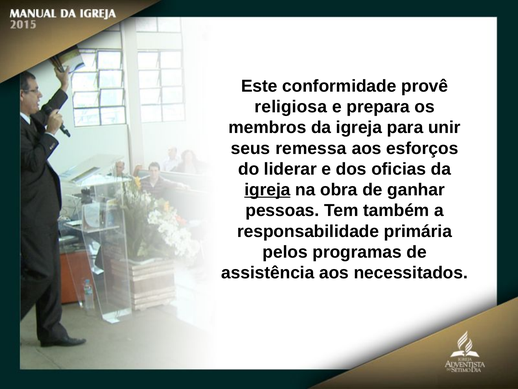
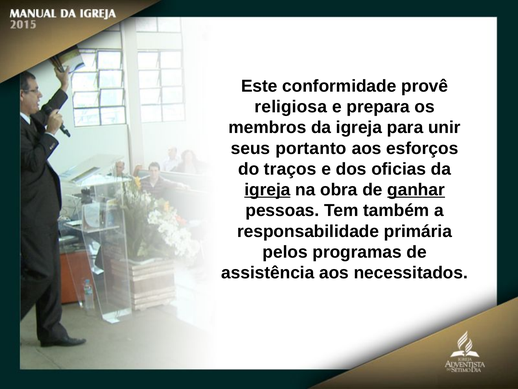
remessa: remessa -> portanto
liderar: liderar -> traços
ganhar underline: none -> present
